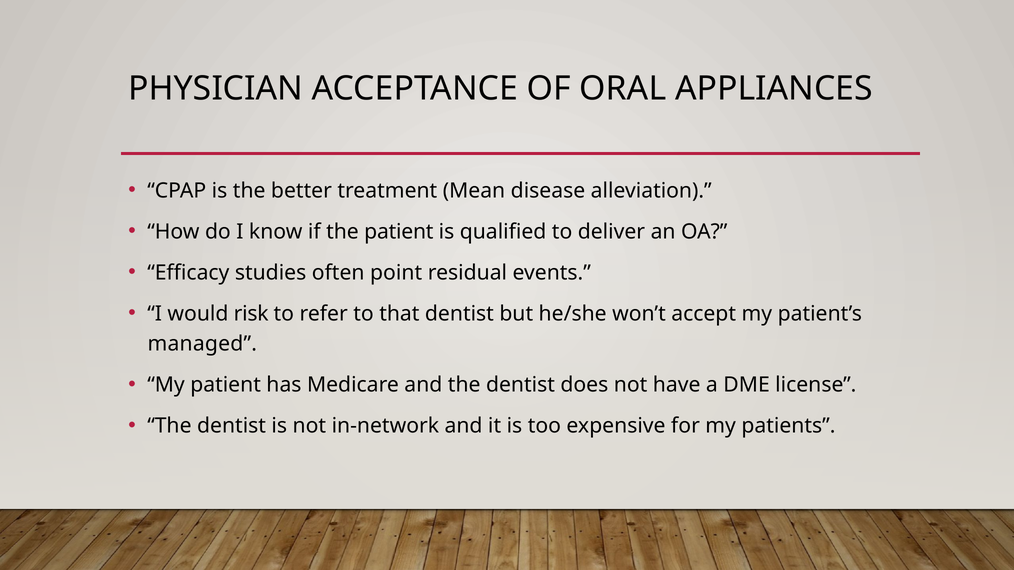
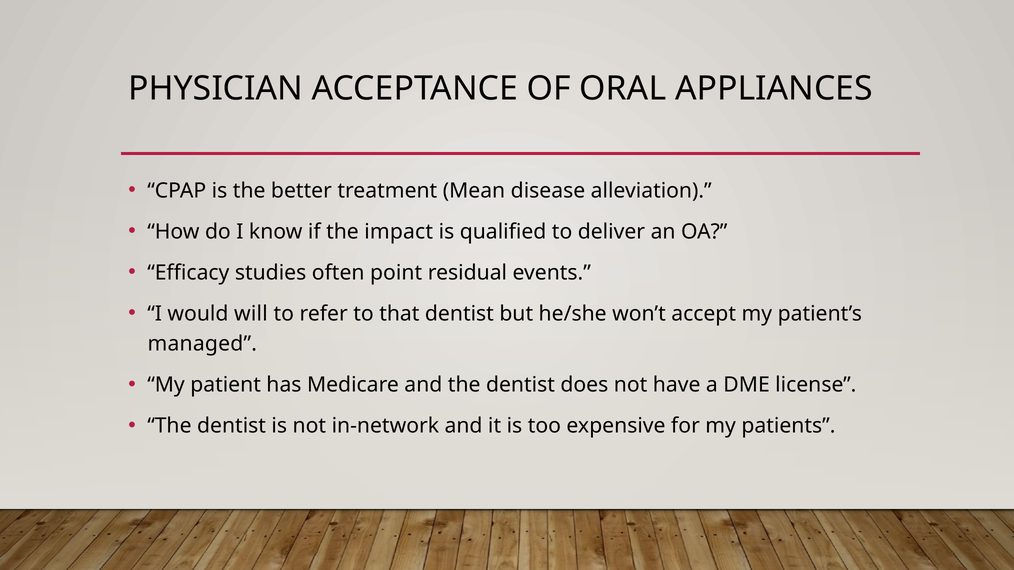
the patient: patient -> impact
risk: risk -> will
